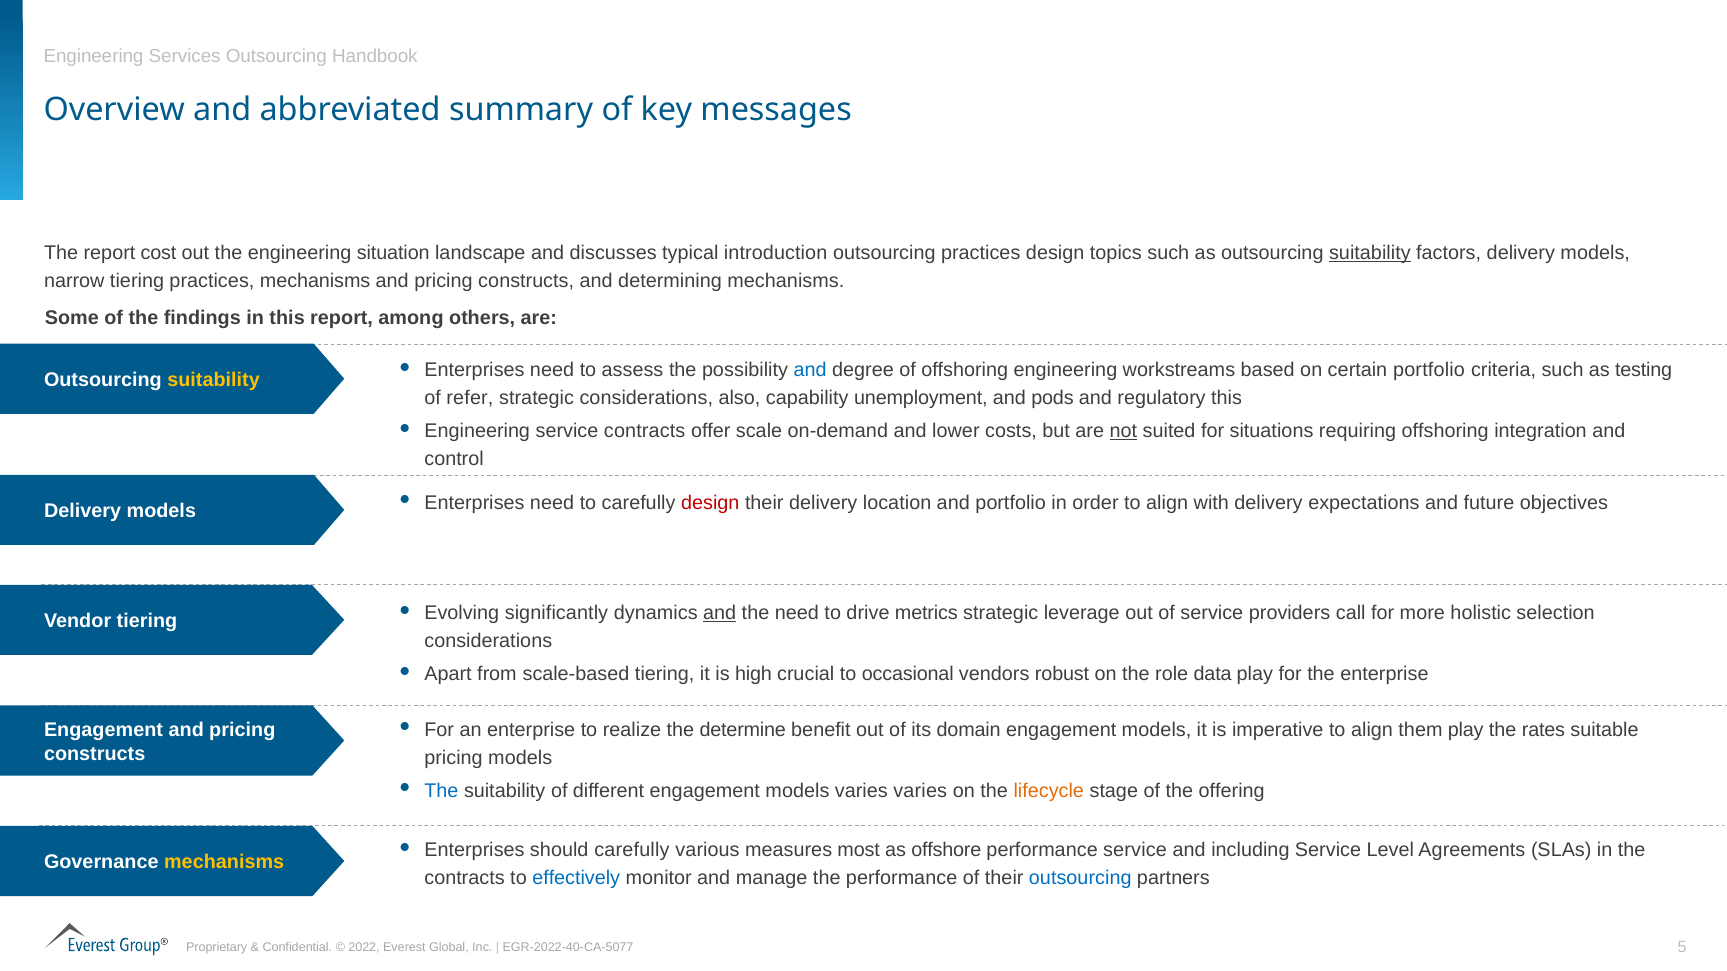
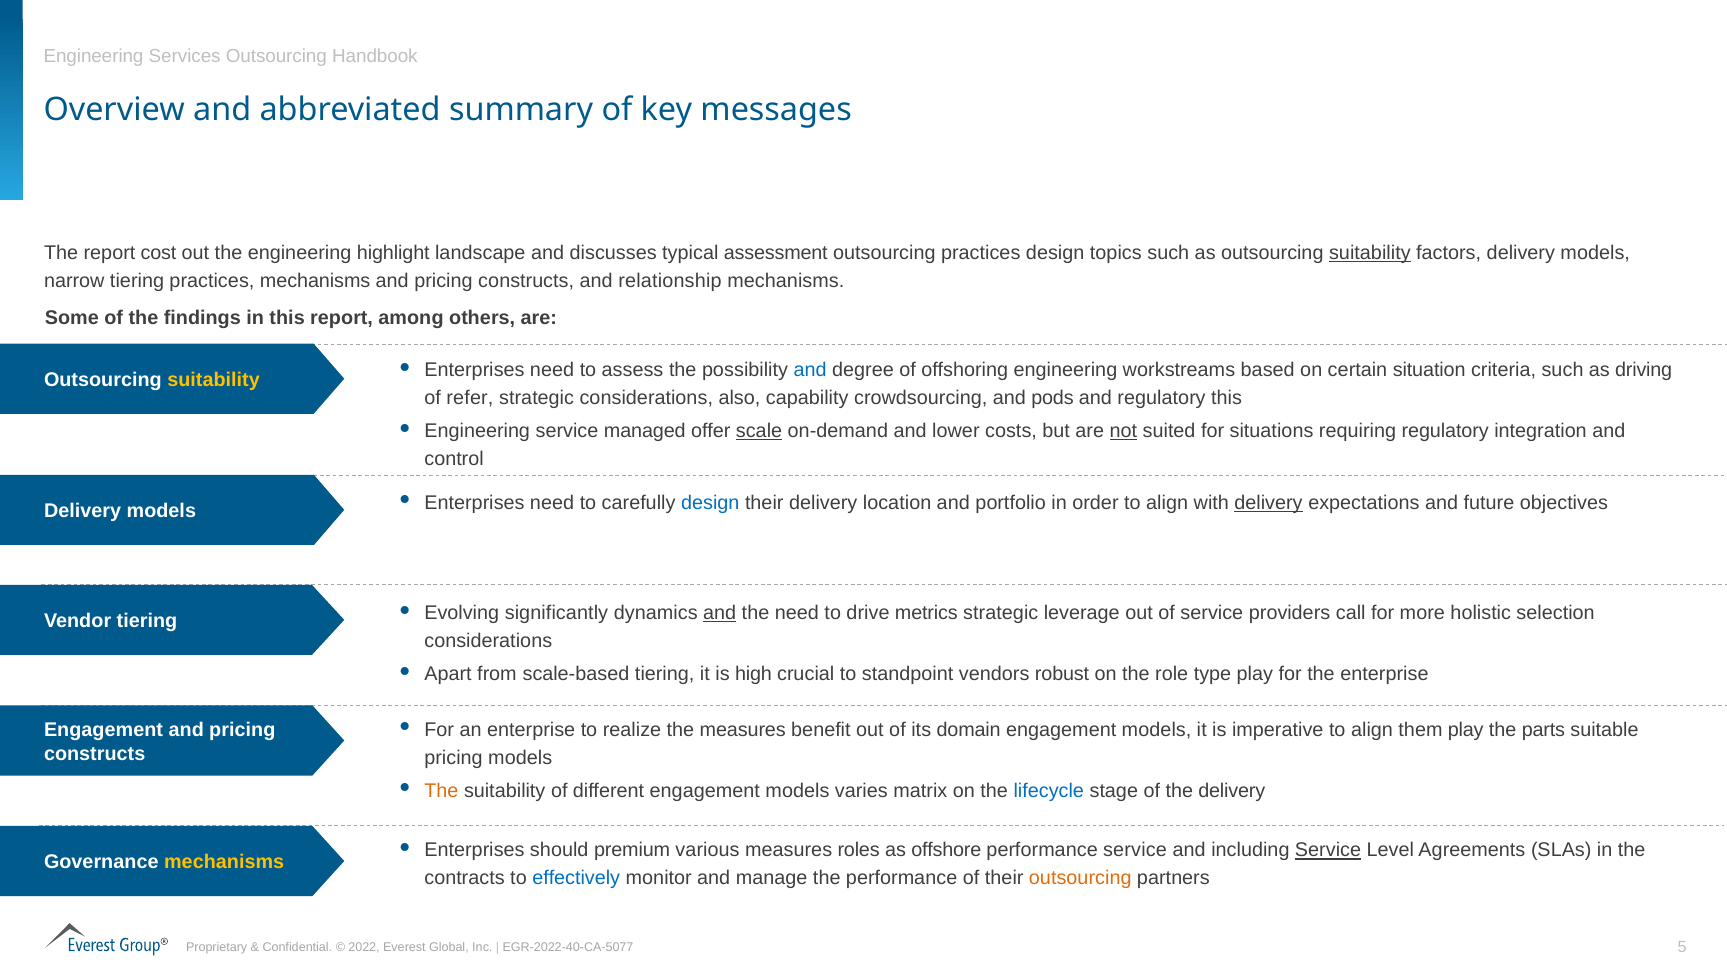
situation: situation -> highlight
introduction: introduction -> assessment
determining: determining -> relationship
certain portfolio: portfolio -> situation
testing: testing -> driving
unemployment: unemployment -> crowdsourcing
service contracts: contracts -> managed
scale underline: none -> present
requiring offshoring: offshoring -> regulatory
design at (710, 503) colour: red -> blue
delivery at (1268, 503) underline: none -> present
occasional: occasional -> standpoint
data: data -> type
the determine: determine -> measures
rates: rates -> parts
The at (441, 791) colour: blue -> orange
varies varies: varies -> matrix
lifecycle colour: orange -> blue
the offering: offering -> delivery
should carefully: carefully -> premium
most: most -> roles
Service at (1328, 851) underline: none -> present
outsourcing at (1080, 879) colour: blue -> orange
